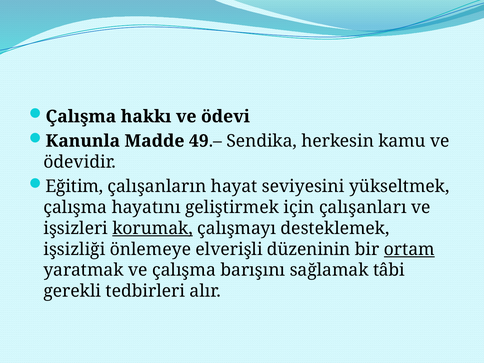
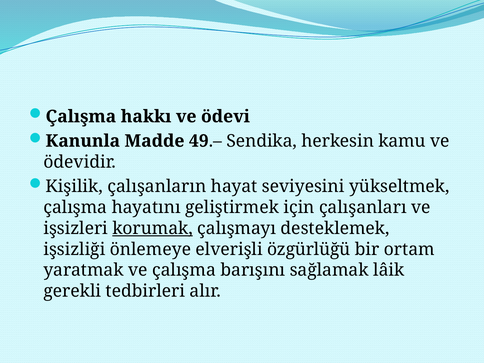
Eğitim: Eğitim -> Kişilik
düzeninin: düzeninin -> özgürlüğü
ortam underline: present -> none
tâbi: tâbi -> lâik
